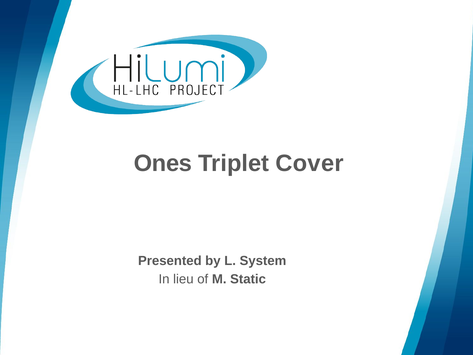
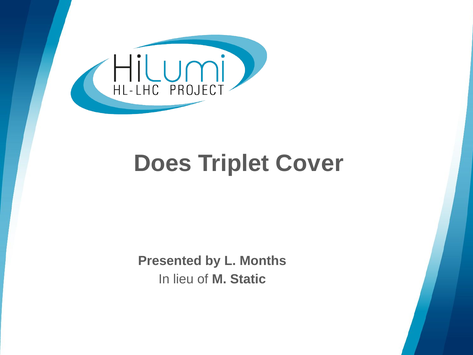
Ones: Ones -> Does
System: System -> Months
